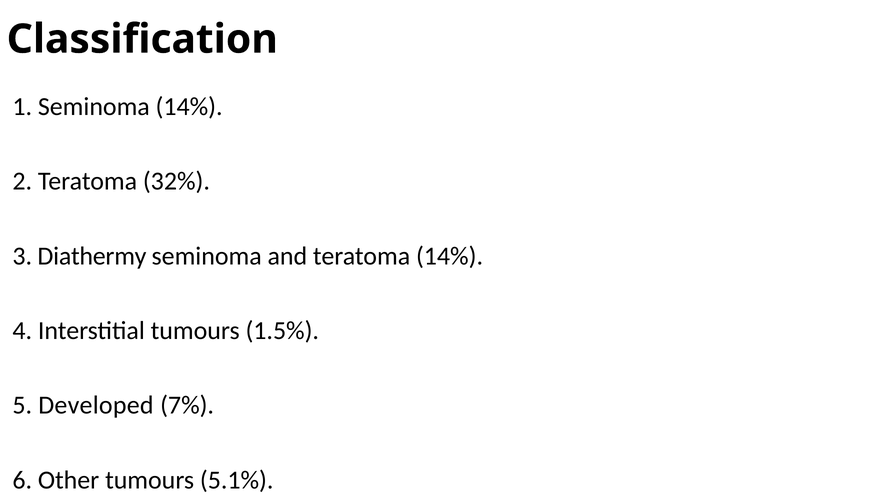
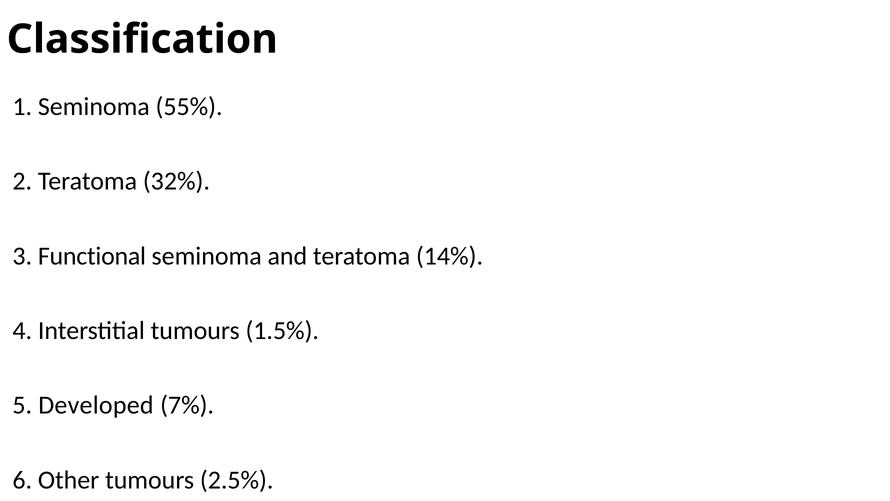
Seminoma 14%: 14% -> 55%
Diathermy: Diathermy -> Functional
5.1%: 5.1% -> 2.5%
